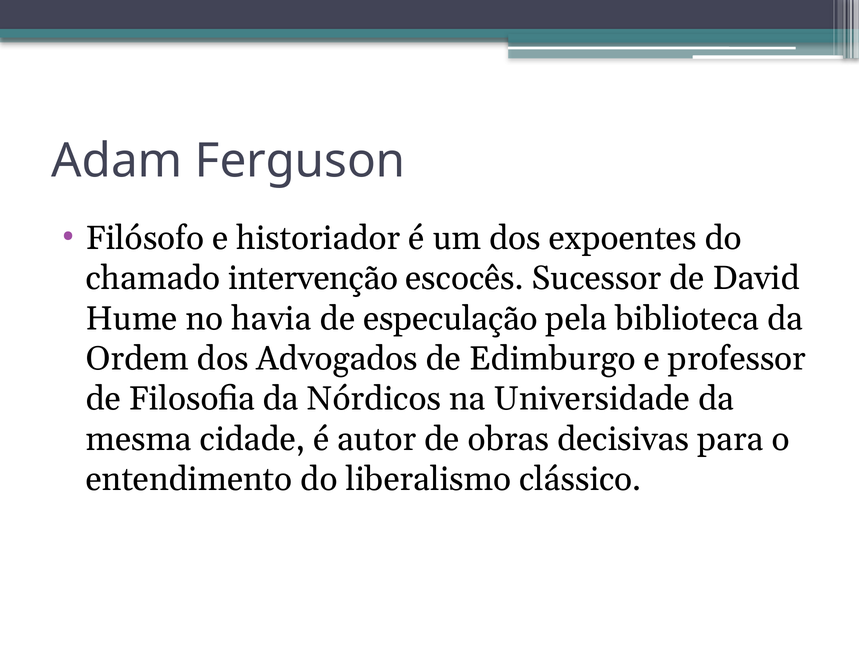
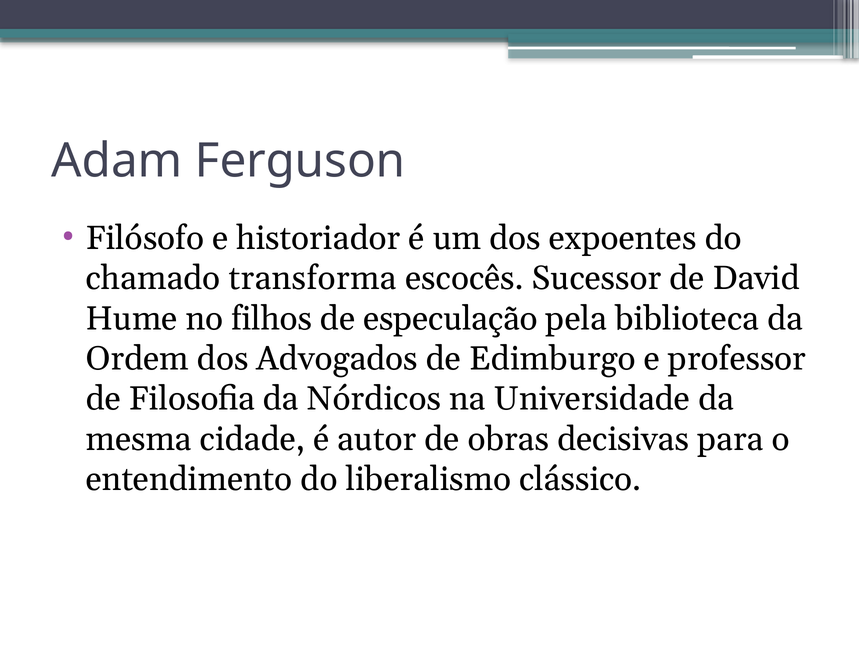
intervenção: intervenção -> transforma
havia: havia -> filhos
